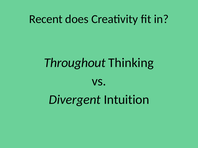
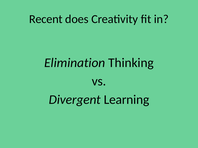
Throughout: Throughout -> Elimination
Intuition: Intuition -> Learning
